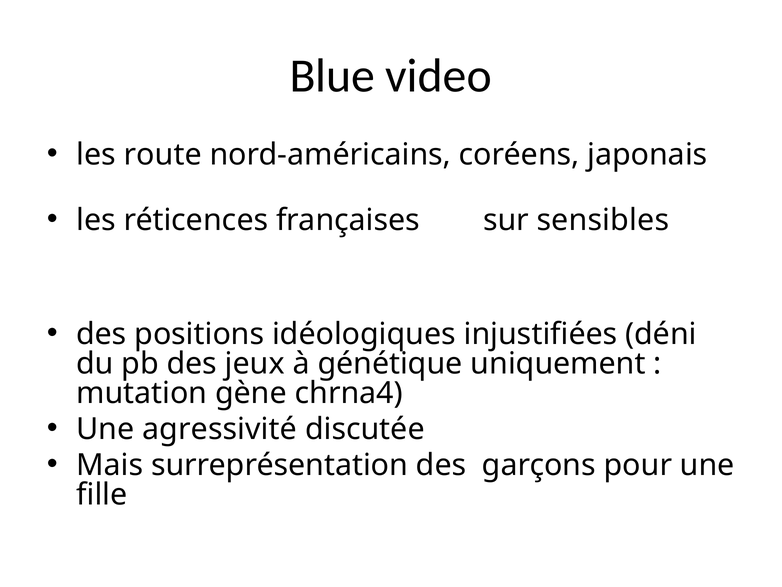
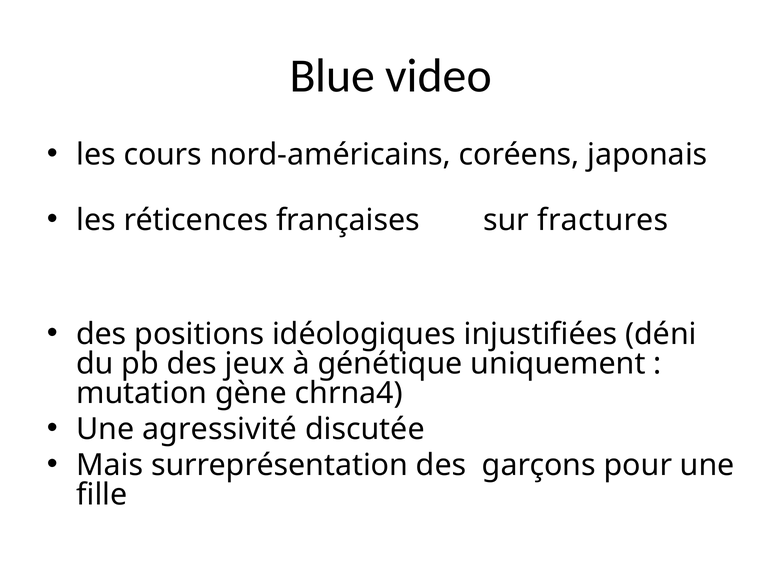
route: route -> cours
sensibles: sensibles -> fractures
